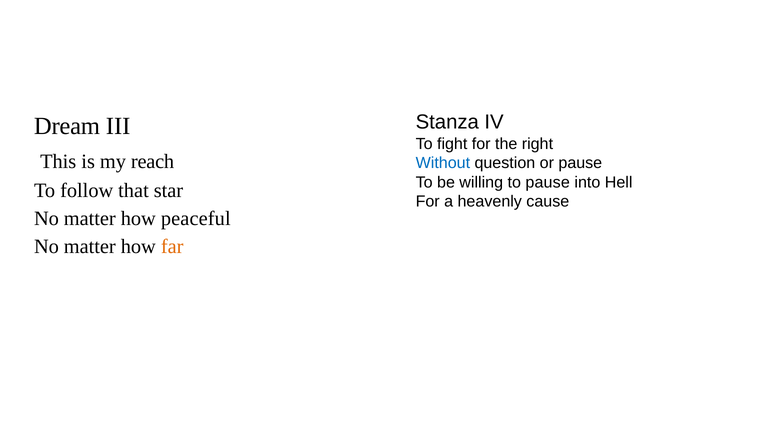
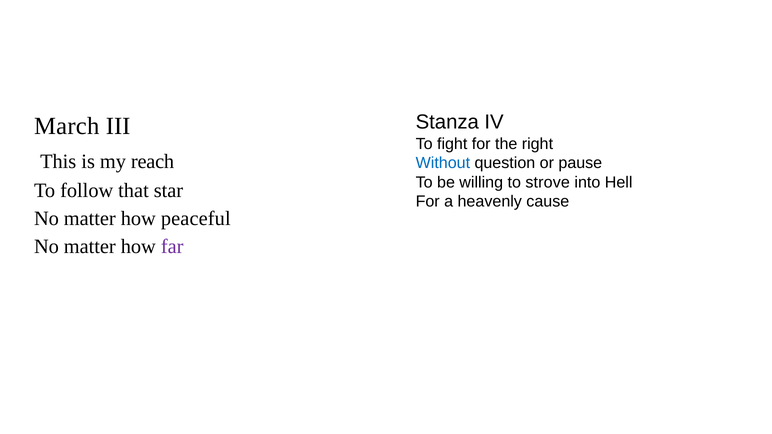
Dream: Dream -> March
to pause: pause -> strove
far colour: orange -> purple
